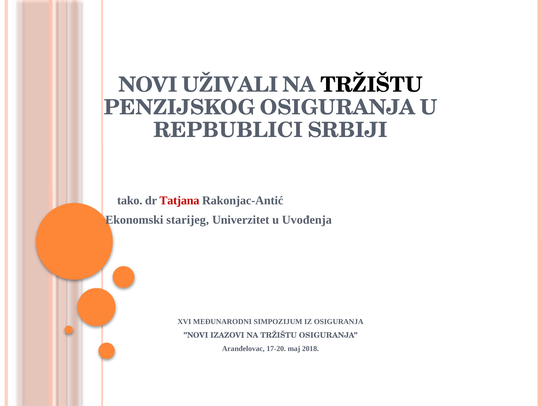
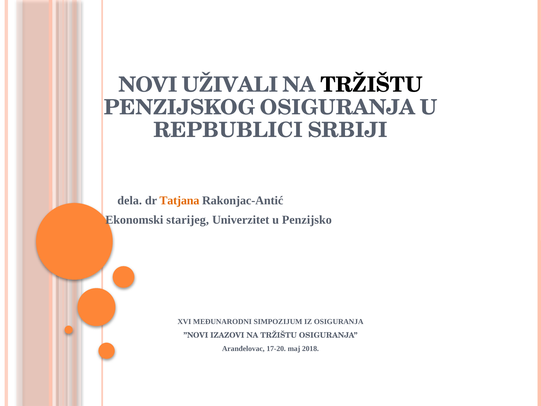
tako: tako -> dela
Tatjana colour: red -> orange
Uvođenja: Uvođenja -> Penzijsko
